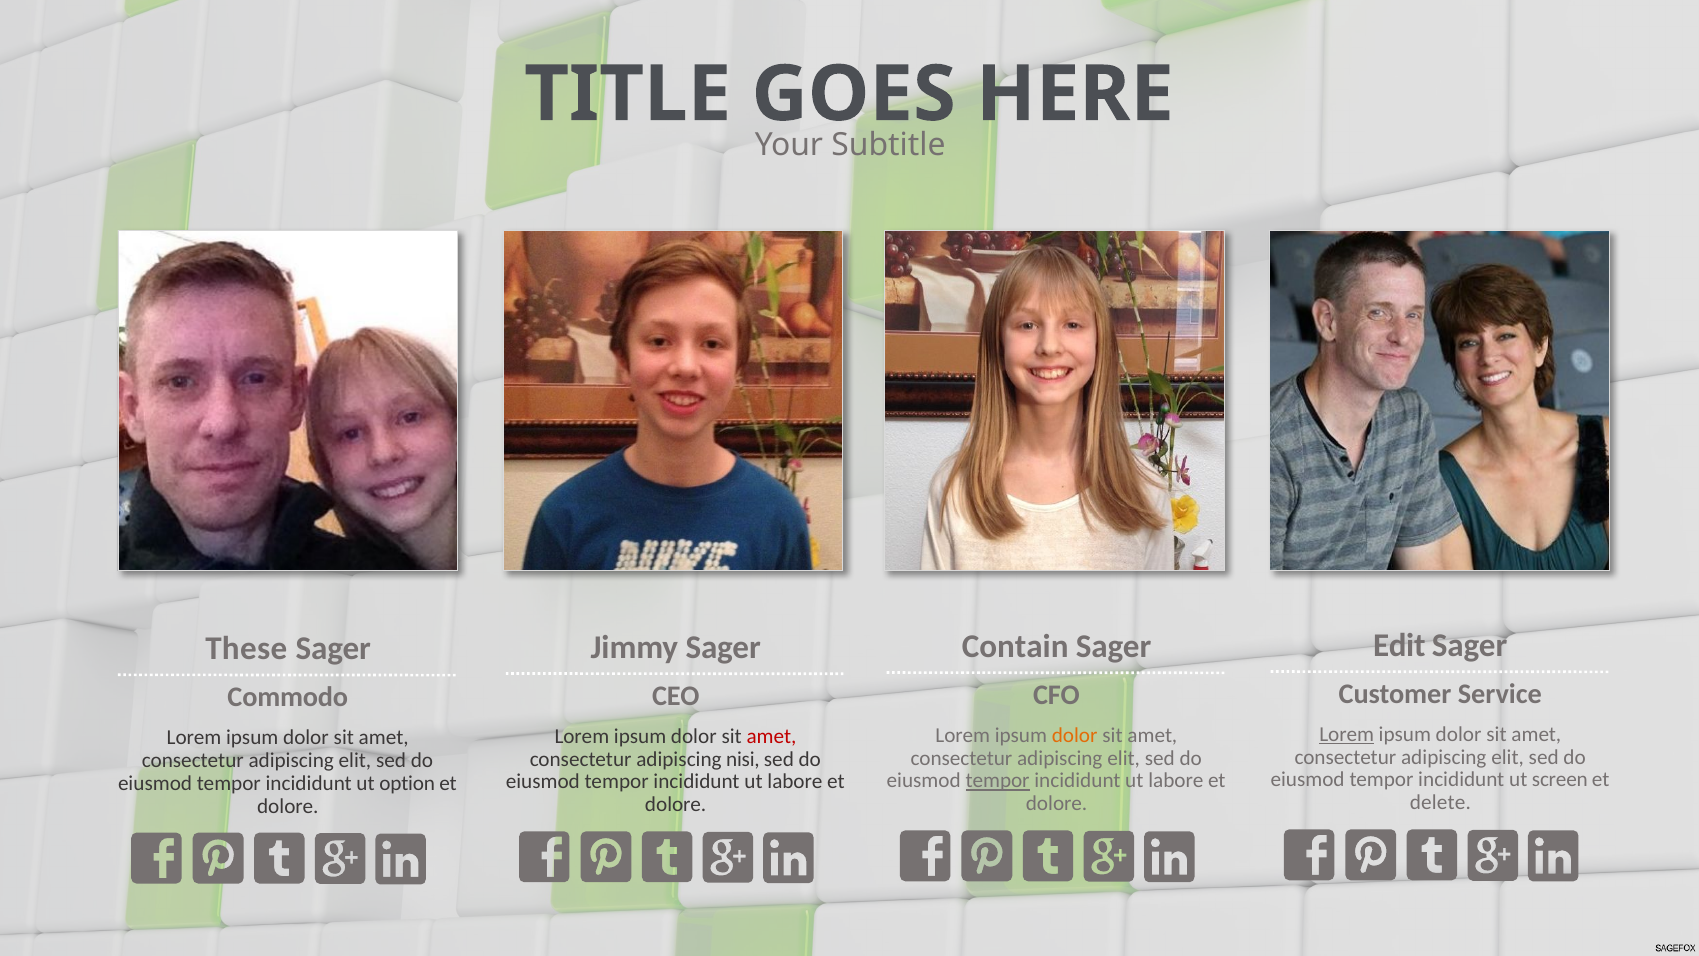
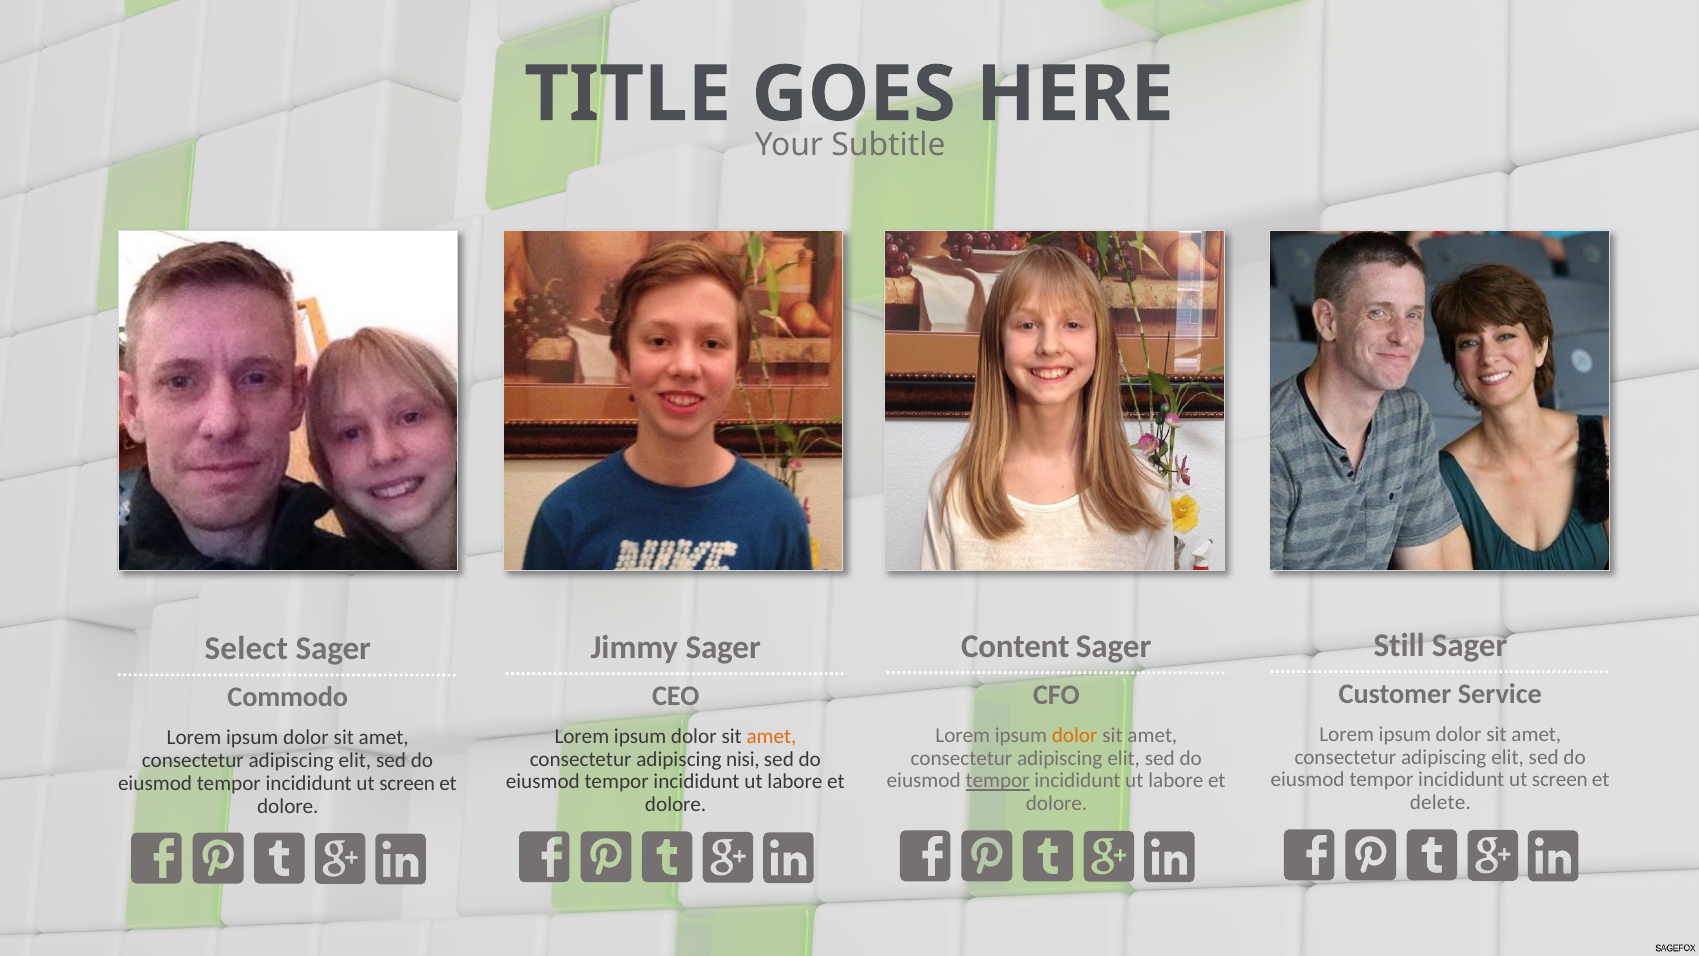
Edit: Edit -> Still
Contain: Contain -> Content
These: These -> Select
Lorem at (1347, 734) underline: present -> none
amet at (772, 736) colour: red -> orange
option at (407, 783): option -> screen
